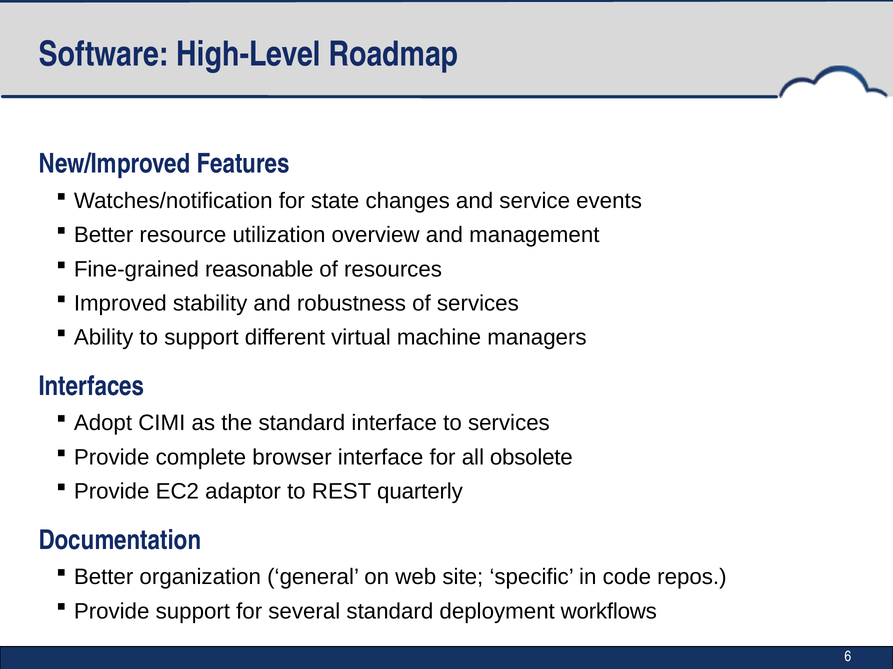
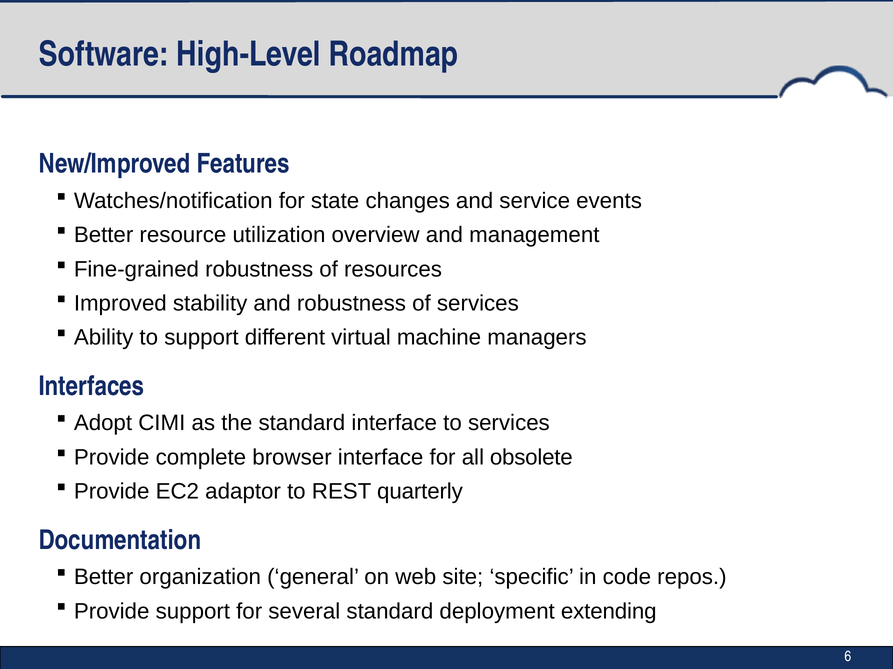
Fine-grained reasonable: reasonable -> robustness
workflows: workflows -> extending
